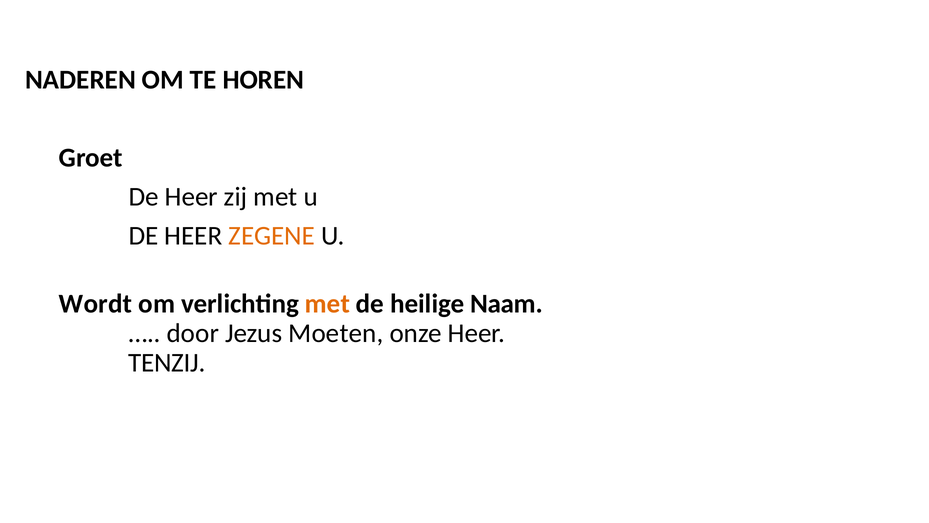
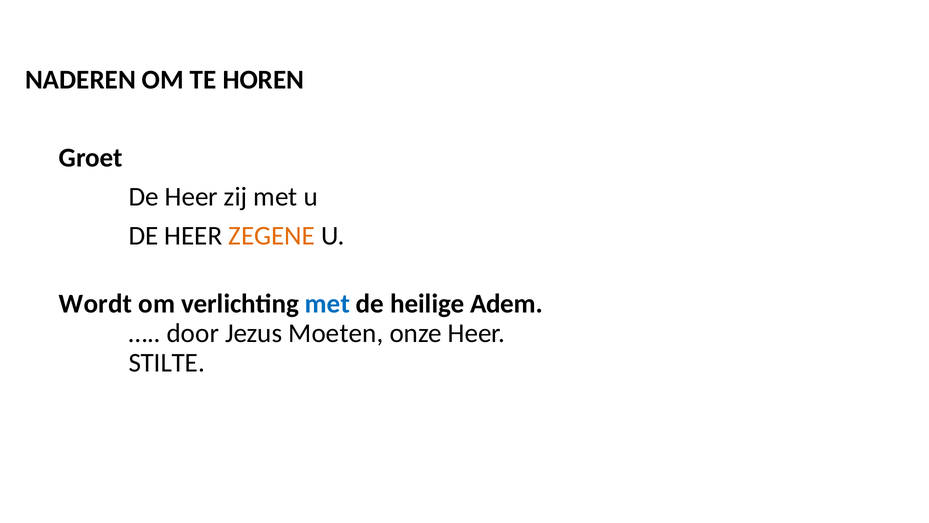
met at (327, 304) colour: orange -> blue
Naam: Naam -> Adem
TENZIJ: TENZIJ -> STILTE
